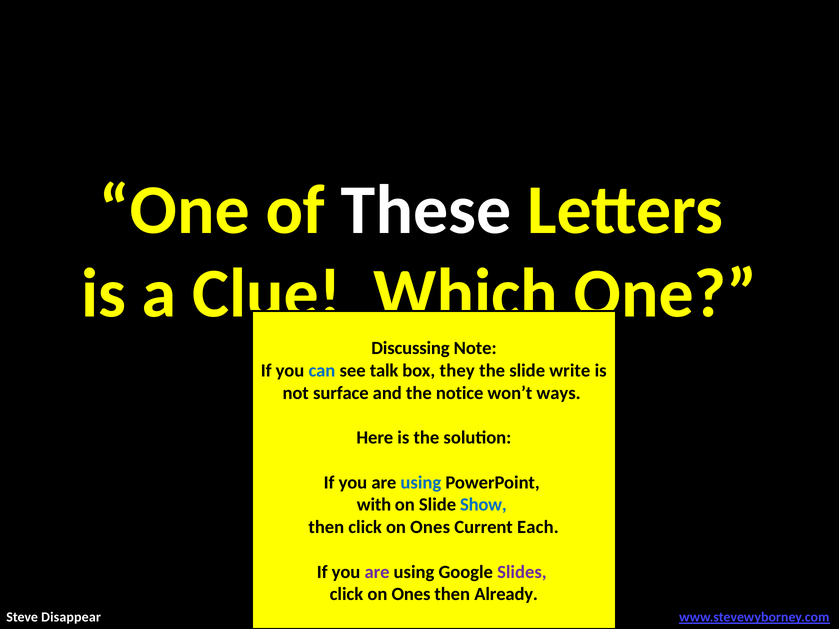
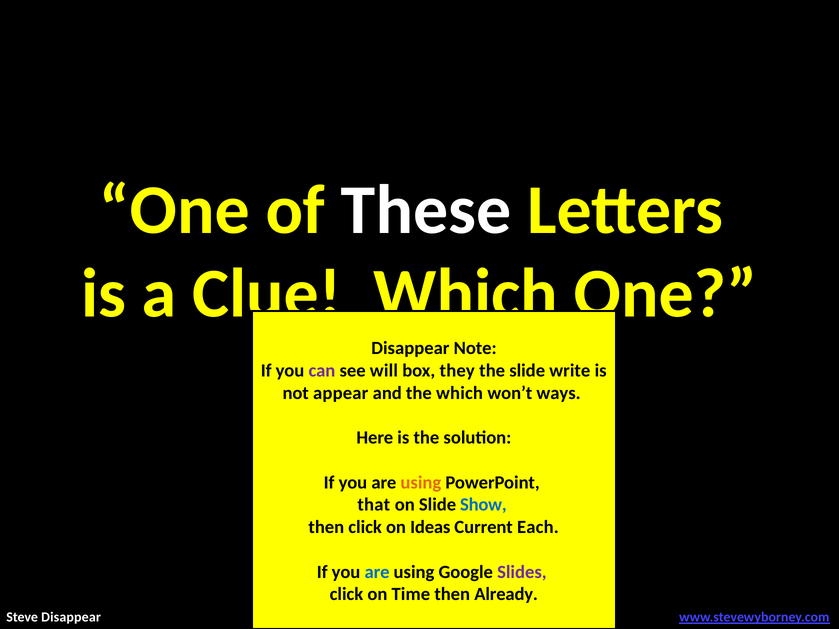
Discussing at (410, 348): Discussing -> Disappear
can colour: blue -> purple
talk: talk -> will
surface: surface -> appear
the notice: notice -> which
using at (421, 483) colour: blue -> orange
with: with -> that
then click on Ones: Ones -> Ideas
are at (377, 572) colour: purple -> blue
Ones at (411, 594): Ones -> Time
